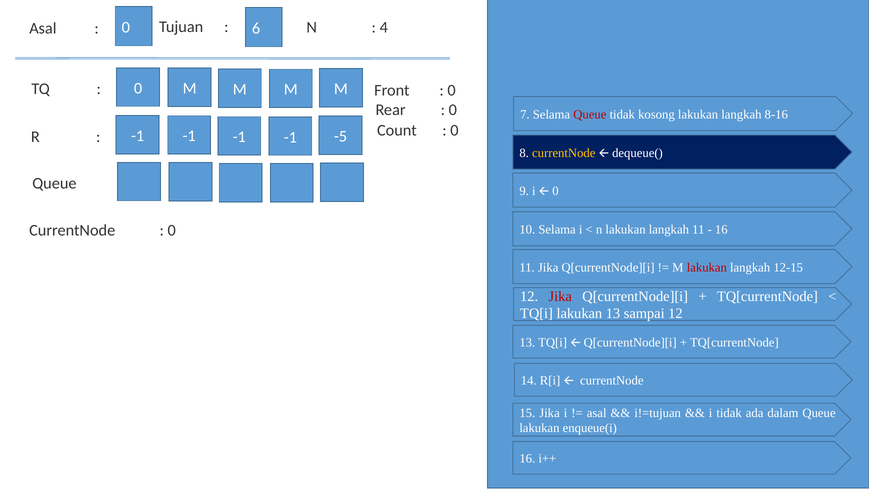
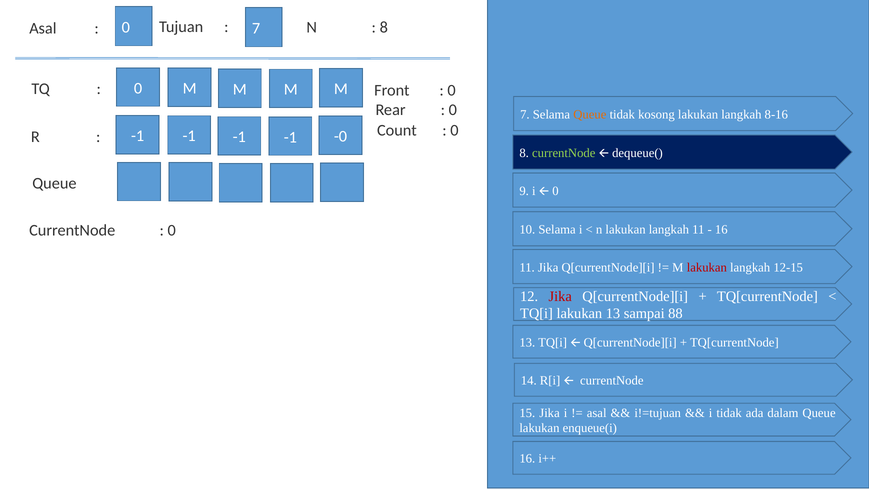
4 at (384, 28): 4 -> 8
6 at (256, 28): 6 -> 7
Queue at (590, 114) colour: red -> orange
-5: -5 -> -0
currentNode at (564, 153) colour: yellow -> light green
sampai 12: 12 -> 88
